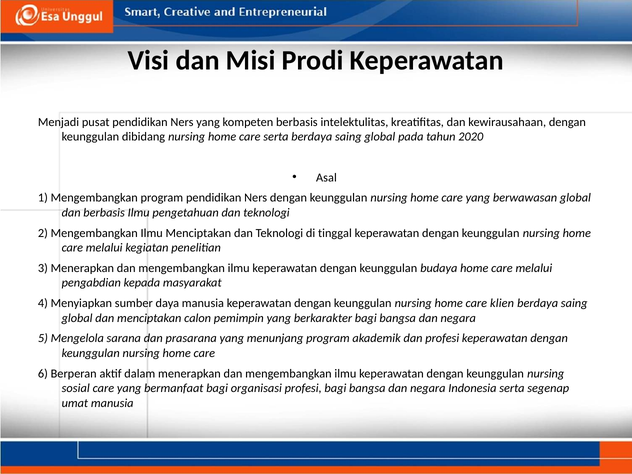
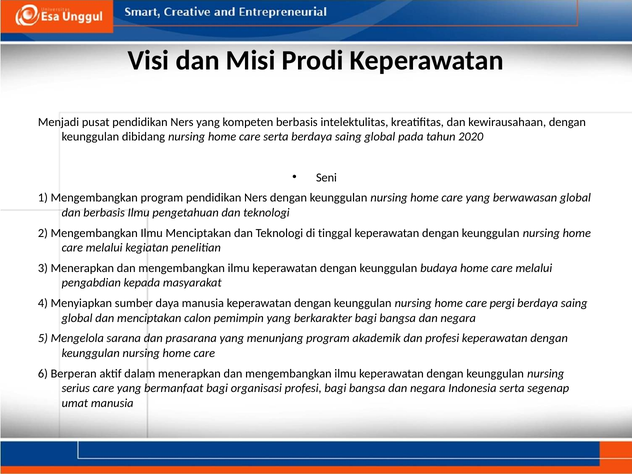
Asal: Asal -> Seni
klien: klien -> pergi
sosial: sosial -> serius
